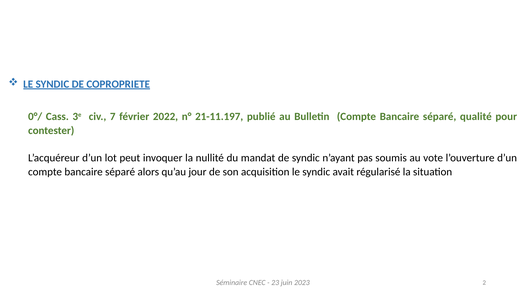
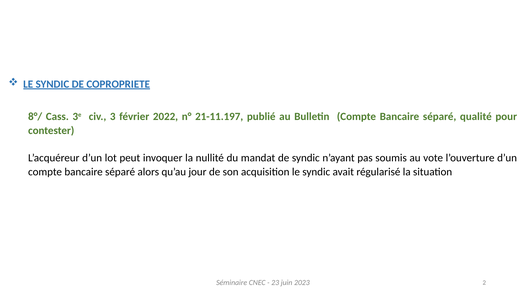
0°/: 0°/ -> 8°/
7: 7 -> 3
